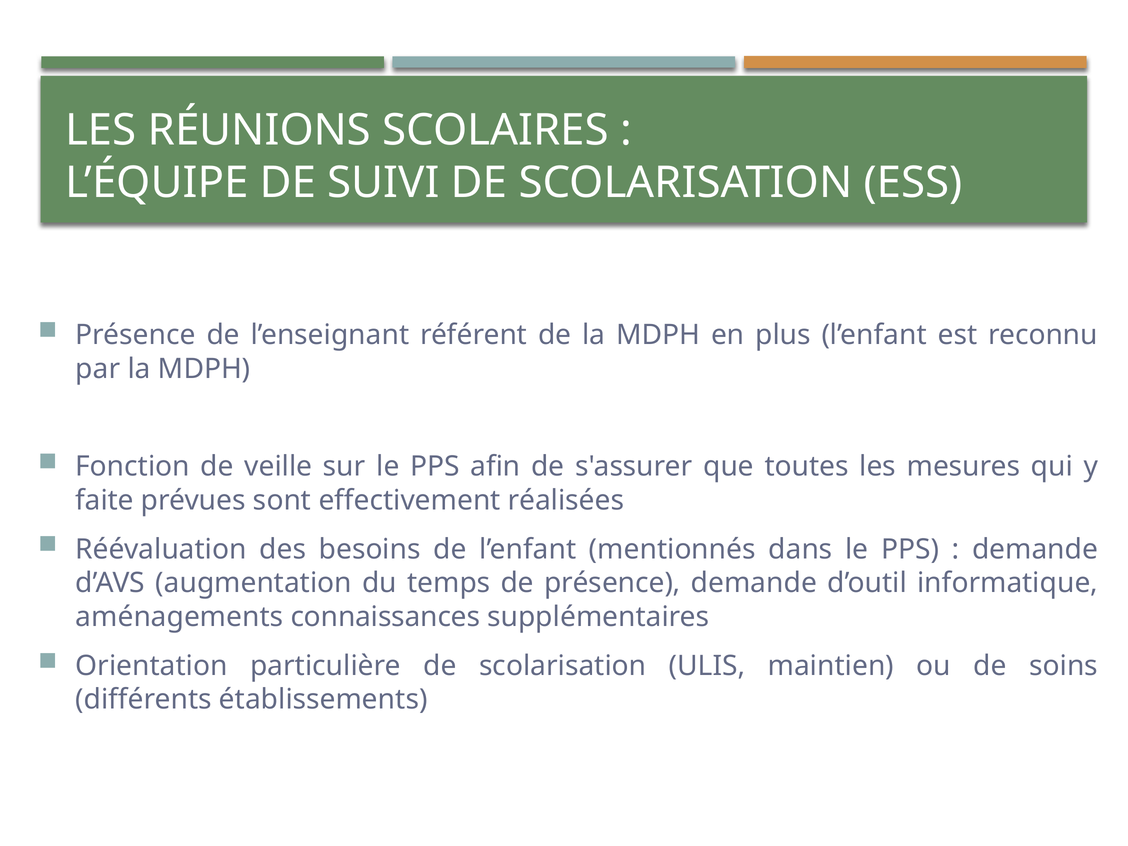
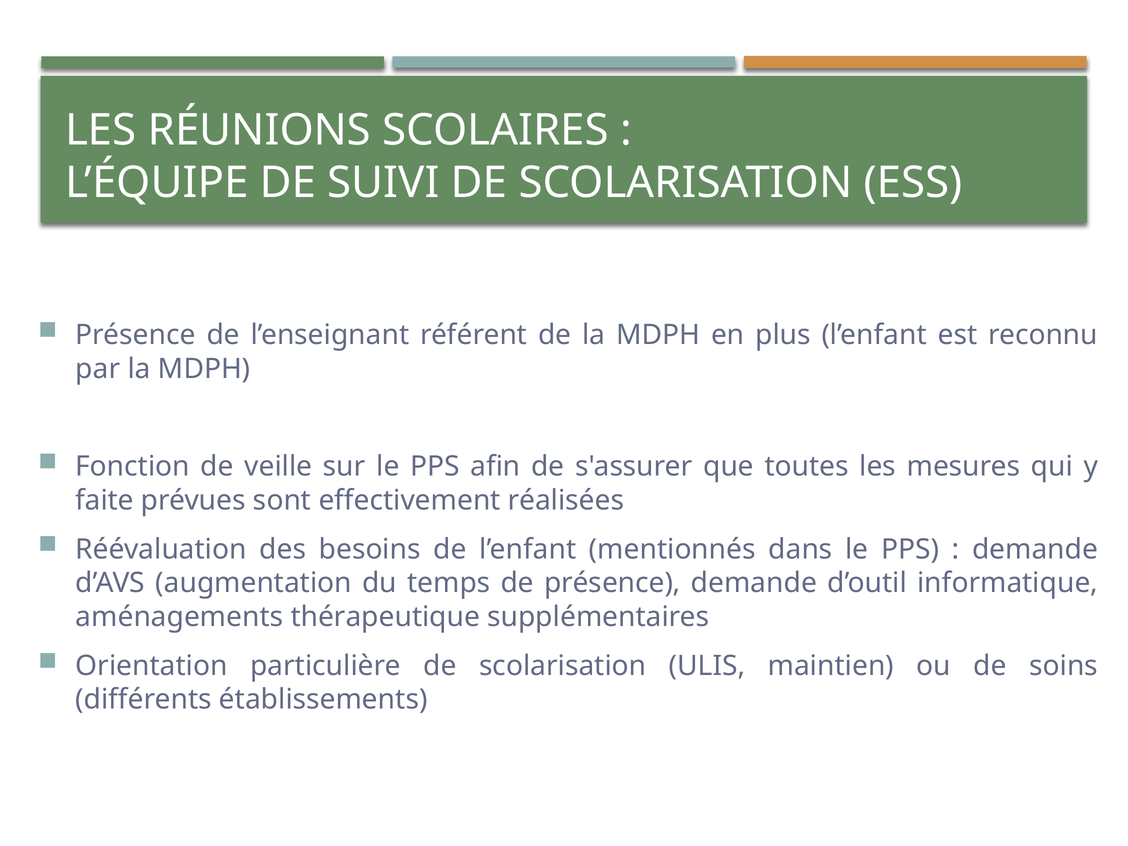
connaissances: connaissances -> thérapeutique
